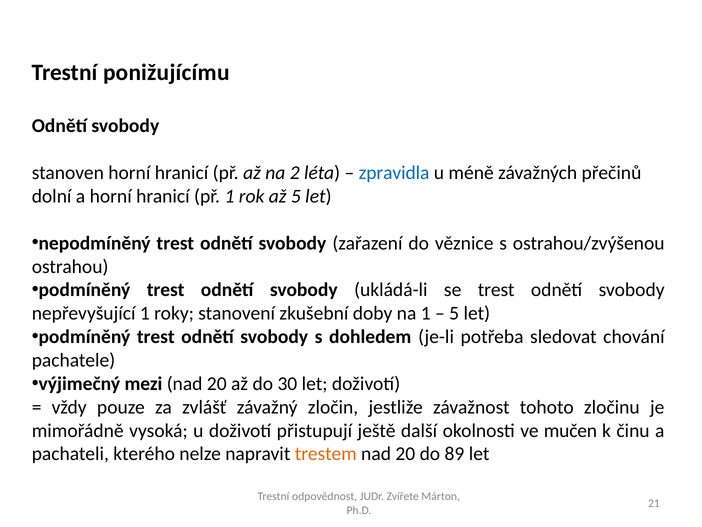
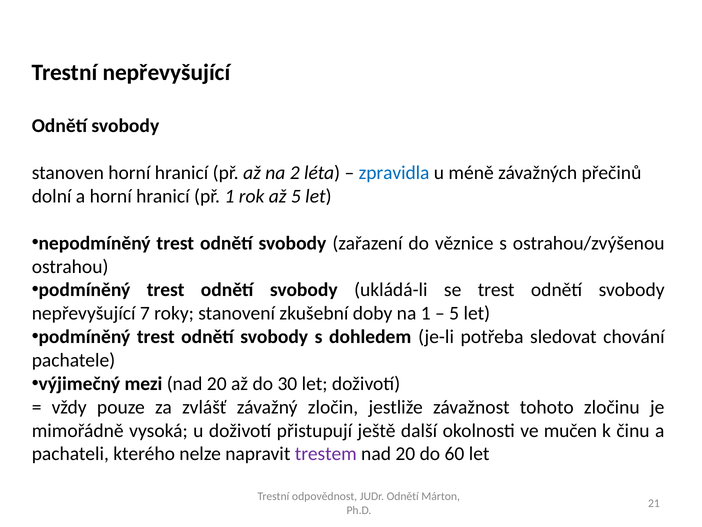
Trestní ponižujícímu: ponižujícímu -> nepřevyšující
nepřevyšující 1: 1 -> 7
trestem colour: orange -> purple
89: 89 -> 60
JUDr Zvířete: Zvířete -> Odnětí
